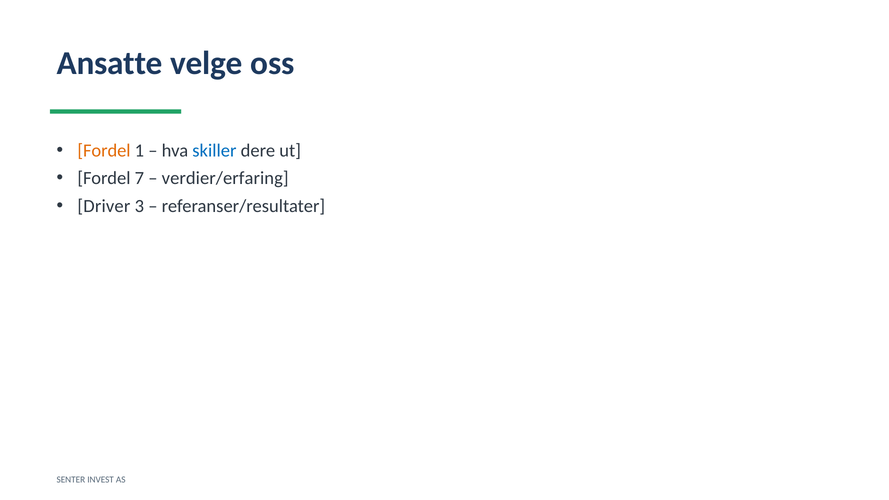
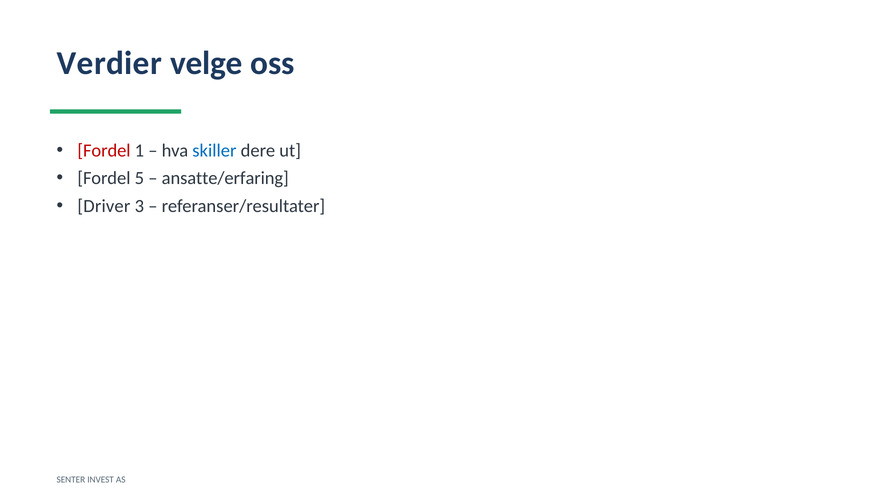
Ansatte: Ansatte -> Verdier
Fordel at (104, 151) colour: orange -> red
7: 7 -> 5
verdier/erfaring: verdier/erfaring -> ansatte/erfaring
